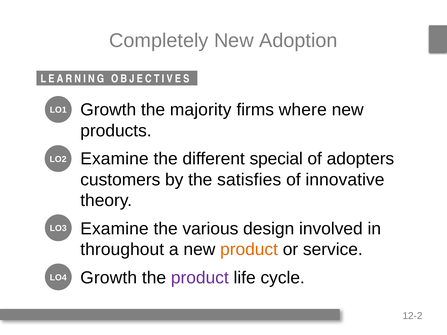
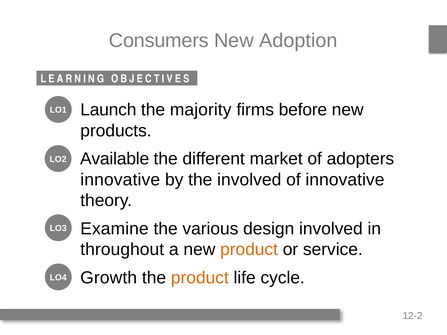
Completely: Completely -> Consumers
Growth at (108, 110): Growth -> Launch
where: where -> before
Examine at (114, 159): Examine -> Available
special: special -> market
customers at (120, 180): customers -> innovative
the satisfies: satisfies -> involved
product at (200, 278) colour: purple -> orange
